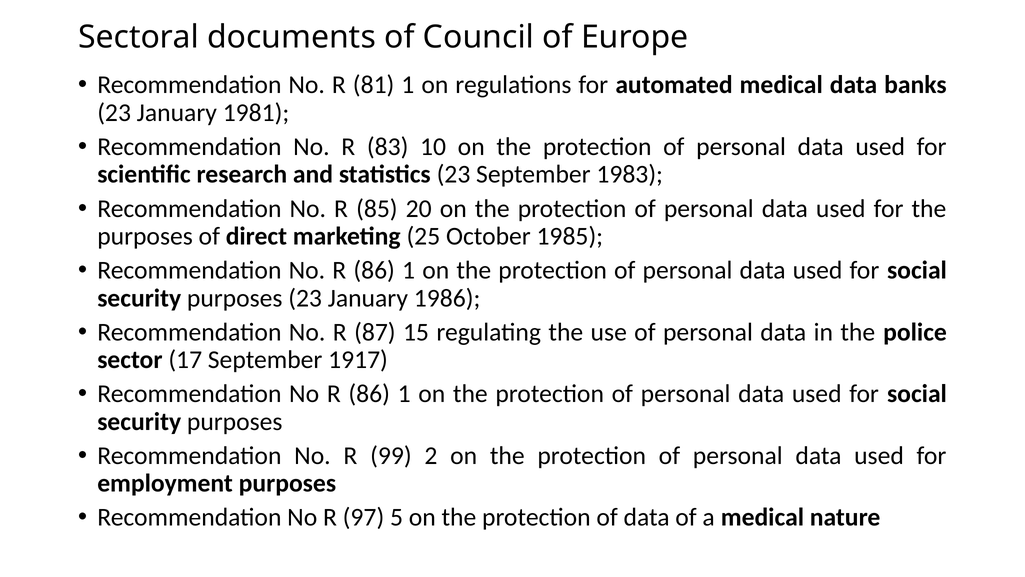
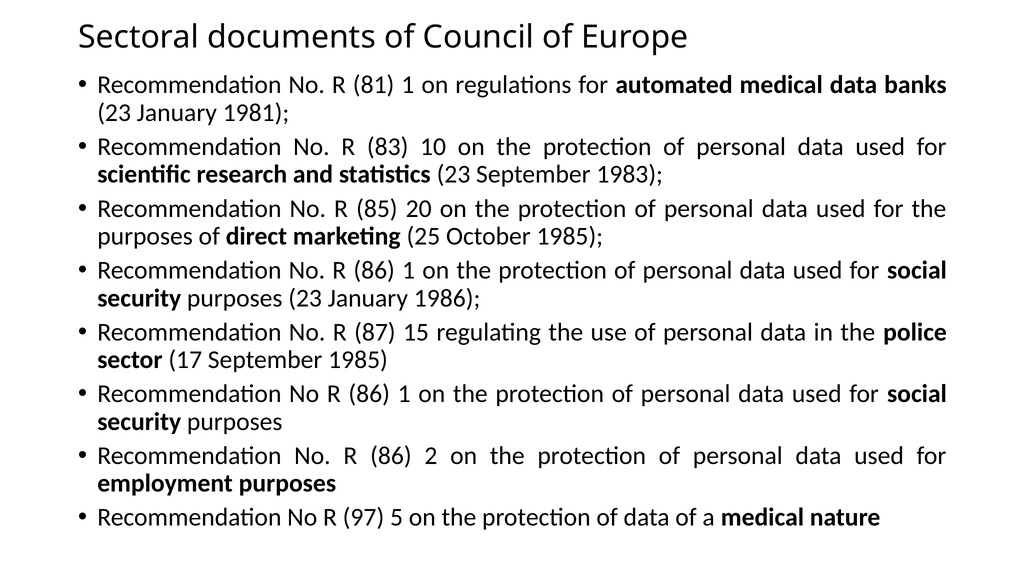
September 1917: 1917 -> 1985
99 at (391, 455): 99 -> 86
